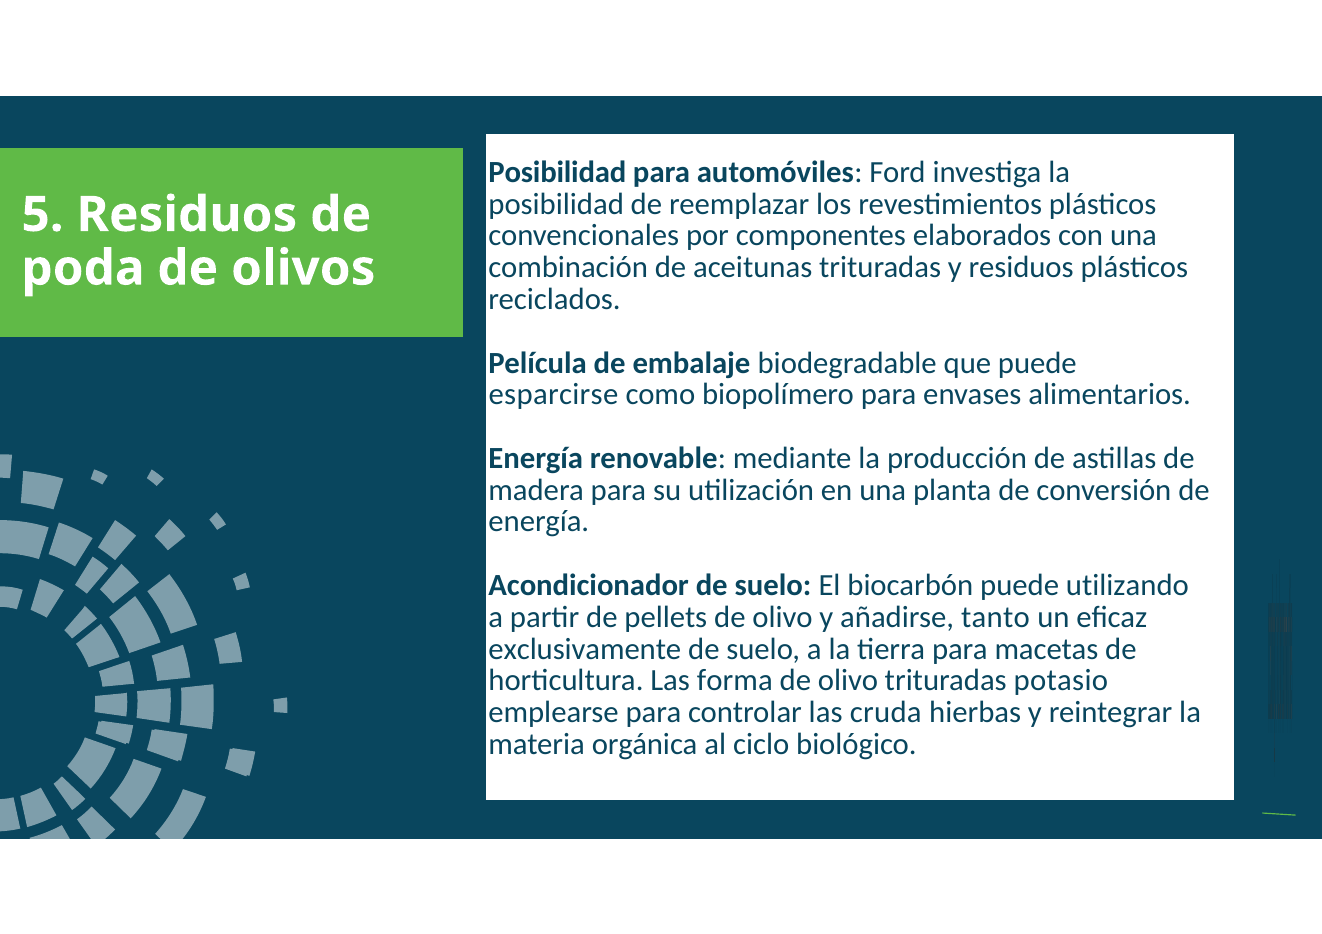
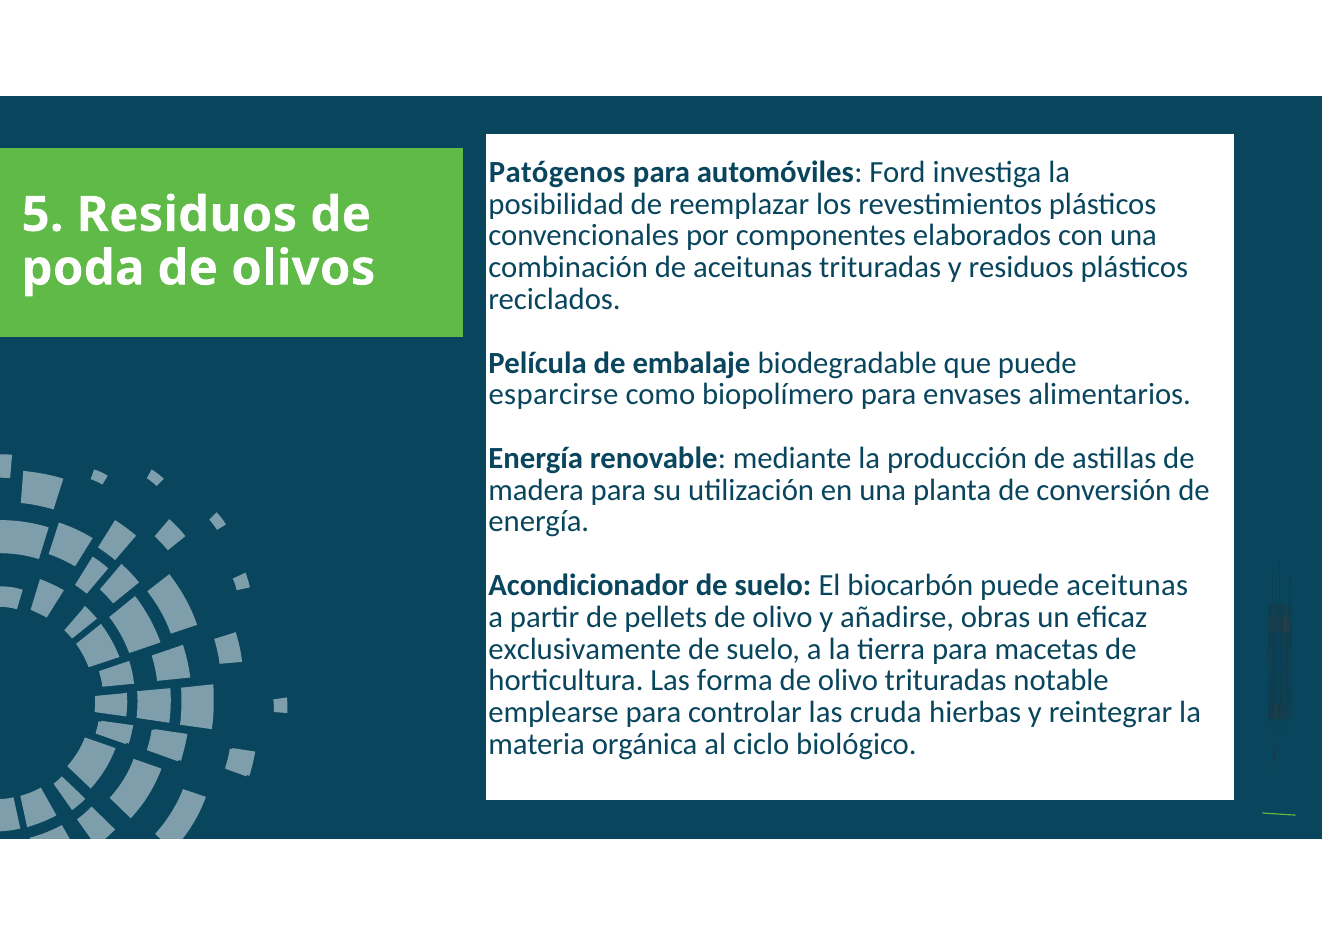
Posibilidad at (557, 172): Posibilidad -> Patógenos
puede utilizando: utilizando -> aceitunas
tanto: tanto -> obras
potasio: potasio -> notable
